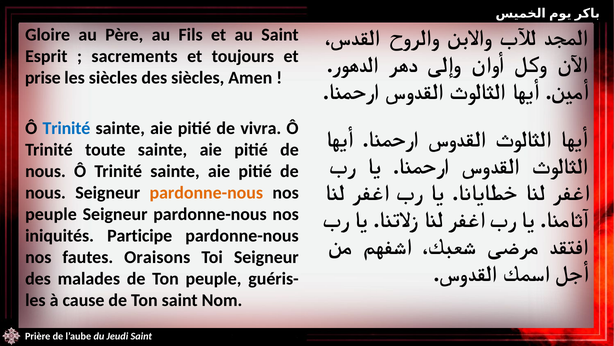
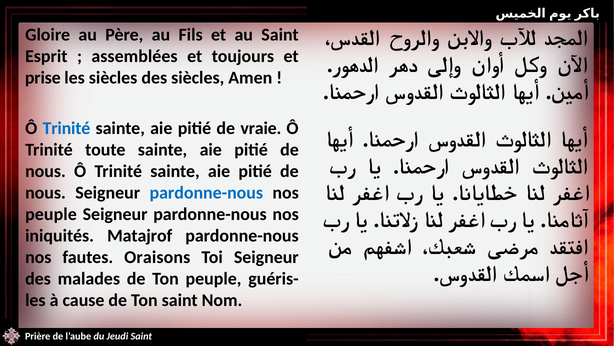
sacrements: sacrements -> assemblées
vivra: vivra -> vraie
pardonne-nous at (206, 192) colour: orange -> blue
Participe: Participe -> Matajrof
